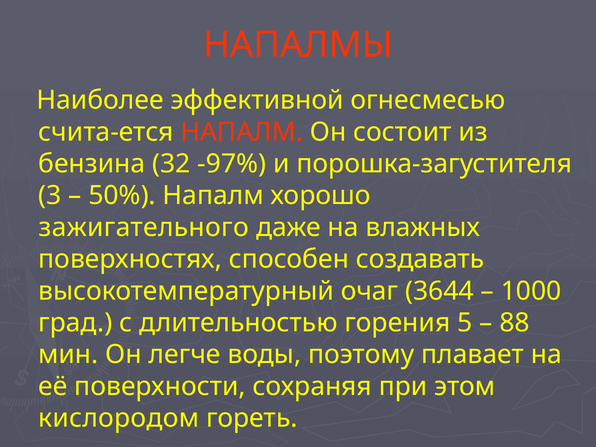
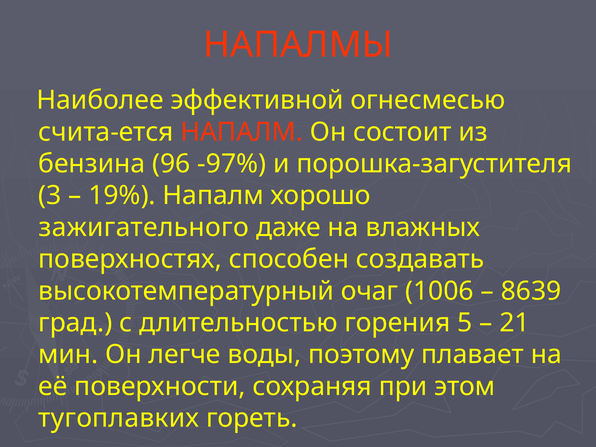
32: 32 -> 96
50%: 50% -> 19%
3644: 3644 -> 1006
1000: 1000 -> 8639
88: 88 -> 21
кислородом: кислородом -> тугоплавких
